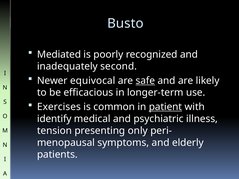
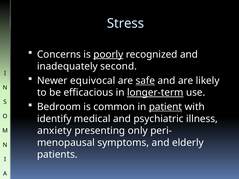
Busto: Busto -> Stress
Mediated: Mediated -> Concerns
poorly underline: none -> present
longer-term underline: none -> present
Exercises: Exercises -> Bedroom
tension: tension -> anxiety
